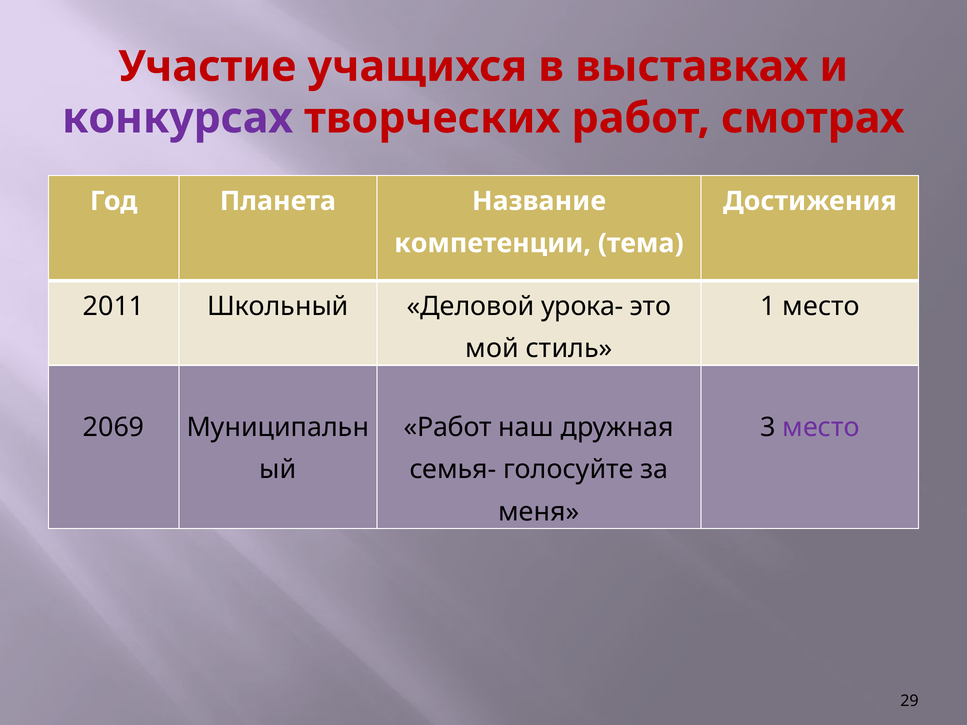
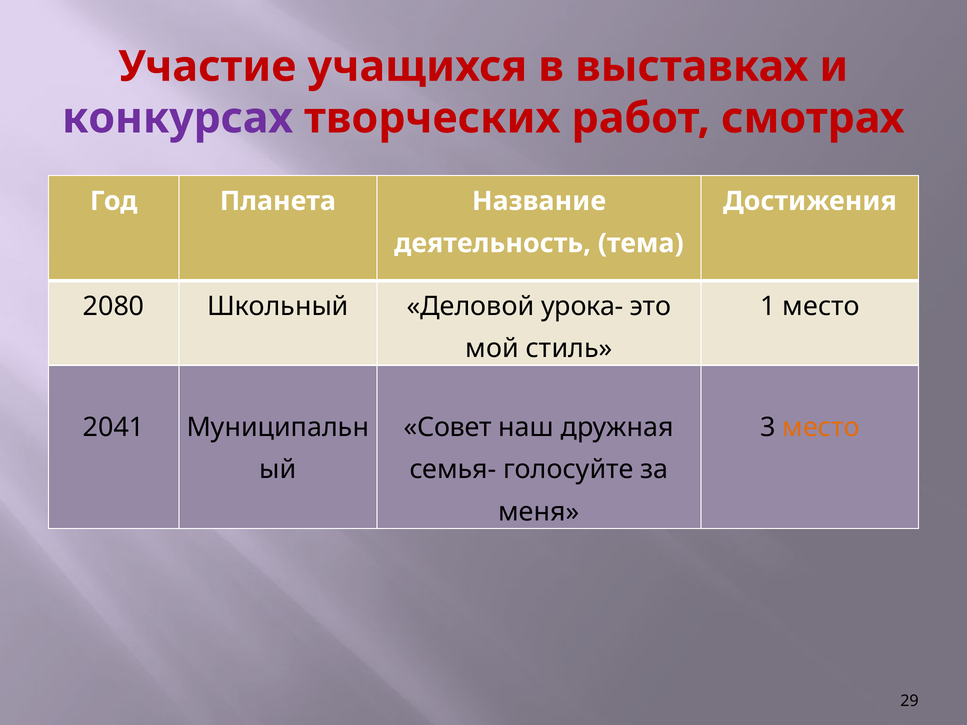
компетенции: компетенции -> деятельность
2011: 2011 -> 2080
2069: 2069 -> 2041
Работ at (448, 428): Работ -> Совет
место at (821, 428) colour: purple -> orange
